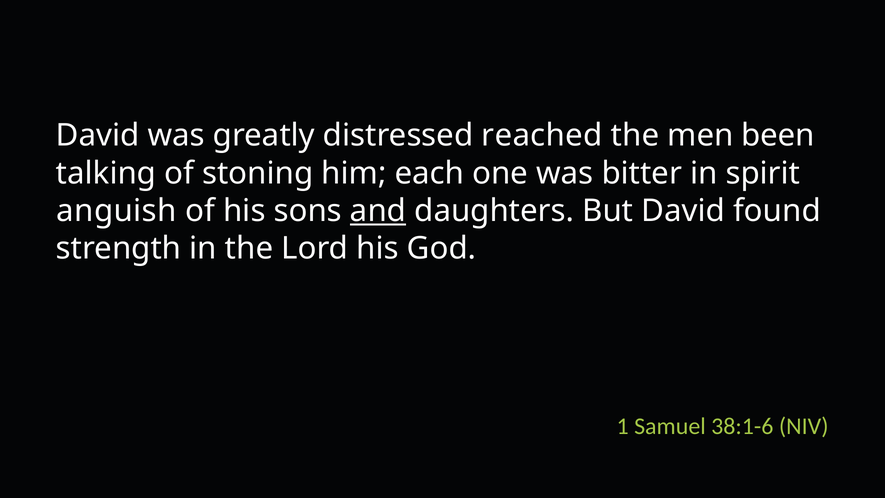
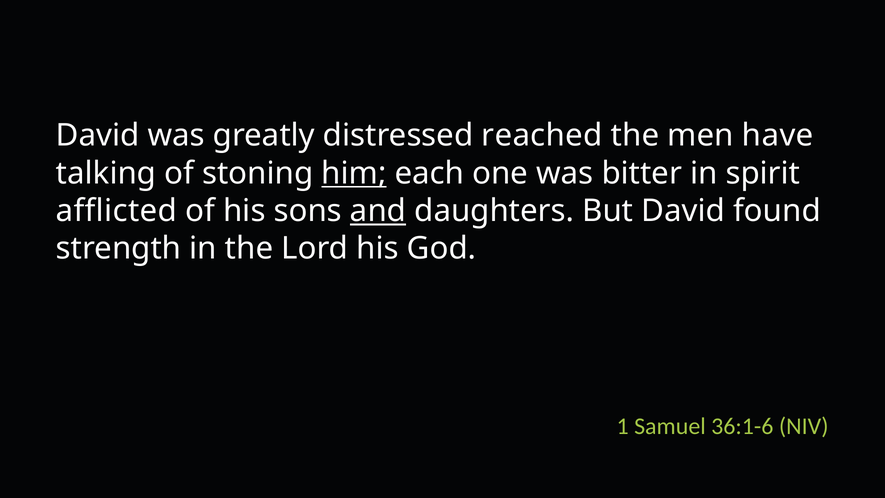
been: been -> have
him underline: none -> present
anguish: anguish -> afflicted
38:1-6: 38:1-6 -> 36:1-6
